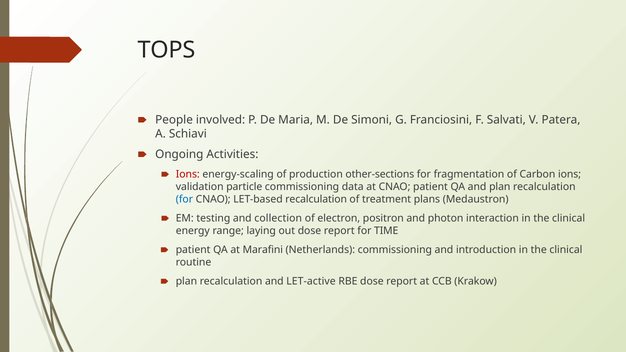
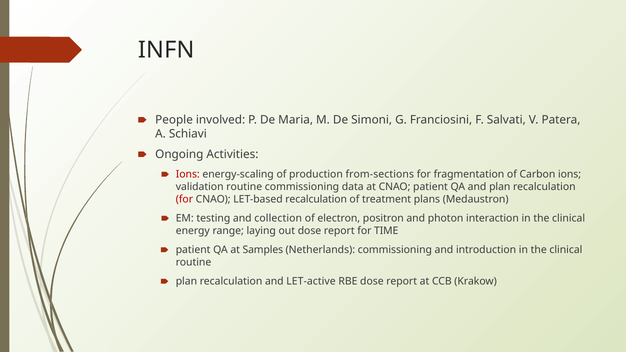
TOPS: TOPS -> INFN
other-sections: other-sections -> from-sections
validation particle: particle -> routine
for at (184, 199) colour: blue -> red
Marafini: Marafini -> Samples
